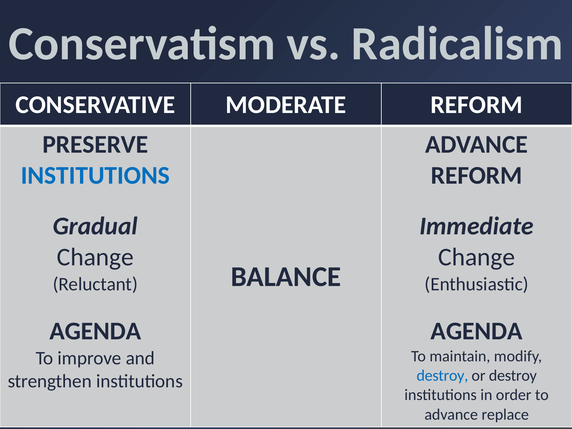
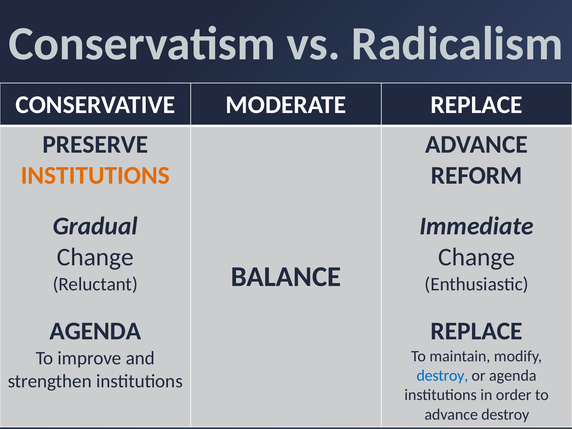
MODERATE REFORM: REFORM -> REPLACE
INSTITUTIONS at (95, 176) colour: blue -> orange
AGENDA at (477, 331): AGENDA -> REPLACE
or destroy: destroy -> agenda
advance replace: replace -> destroy
